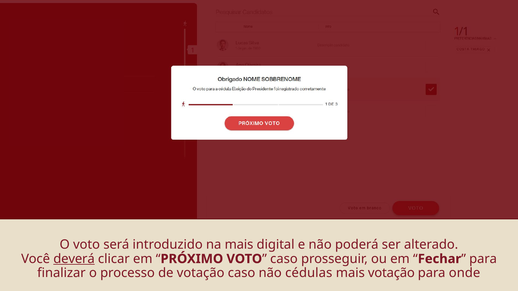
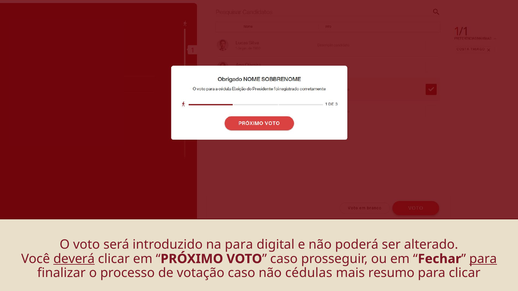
na mais: mais -> para
para at (483, 259) underline: none -> present
mais votação: votação -> resumo
para onde: onde -> clicar
